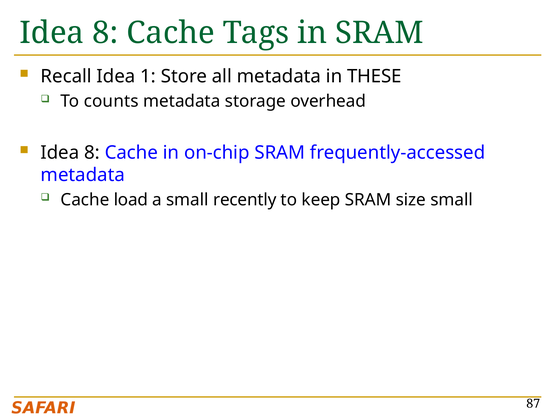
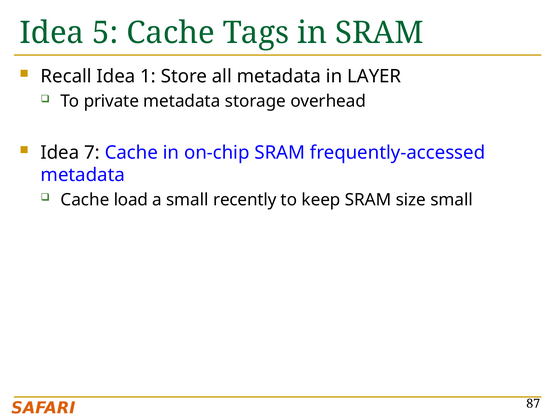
8 at (105, 33): 8 -> 5
THESE: THESE -> LAYER
counts: counts -> private
8 at (92, 153): 8 -> 7
